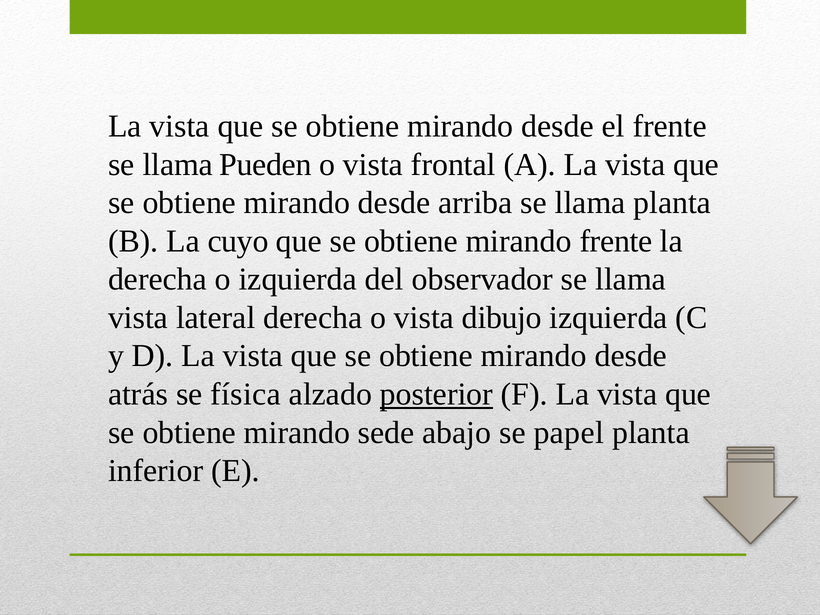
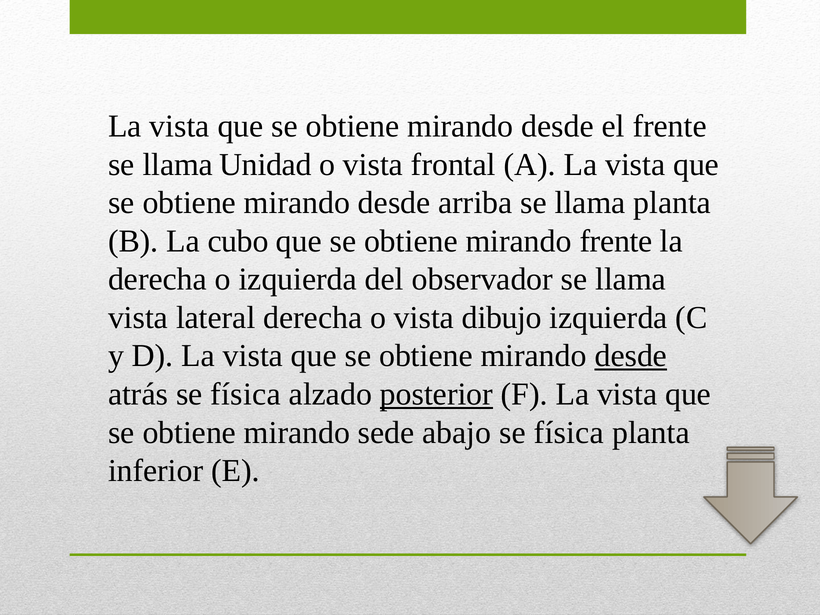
Pueden: Pueden -> Unidad
cuyo: cuyo -> cubo
desde at (631, 356) underline: none -> present
abajo se papel: papel -> física
